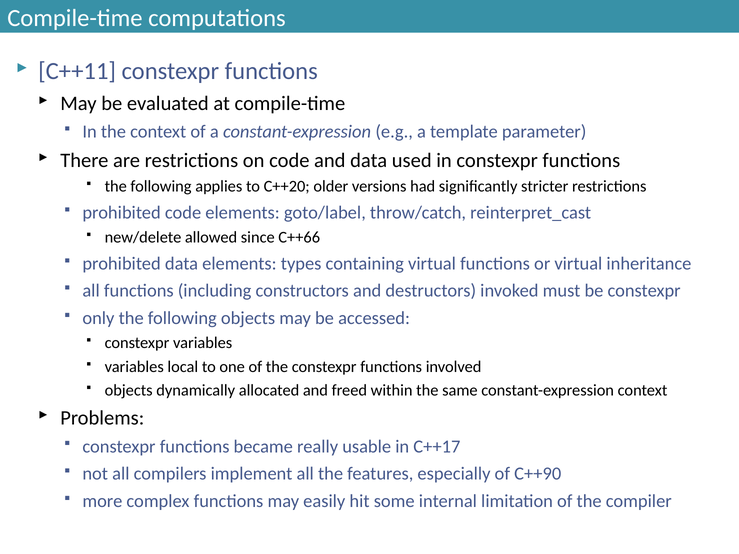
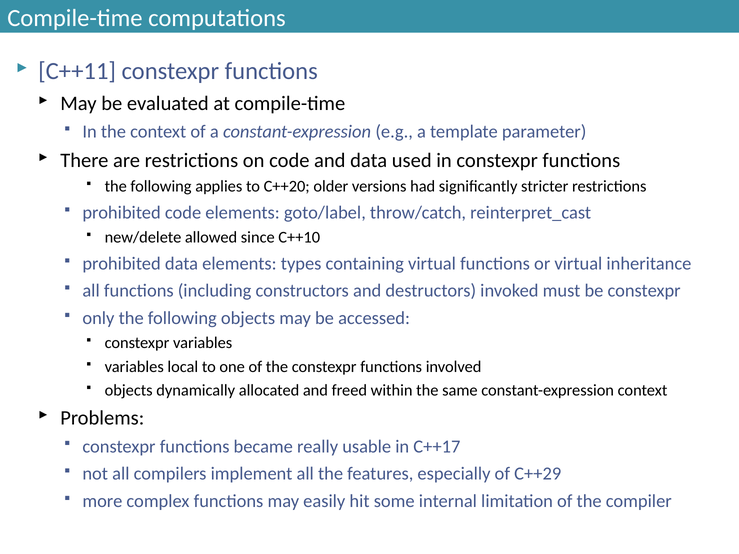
C++66: C++66 -> C++10
C++90: C++90 -> C++29
